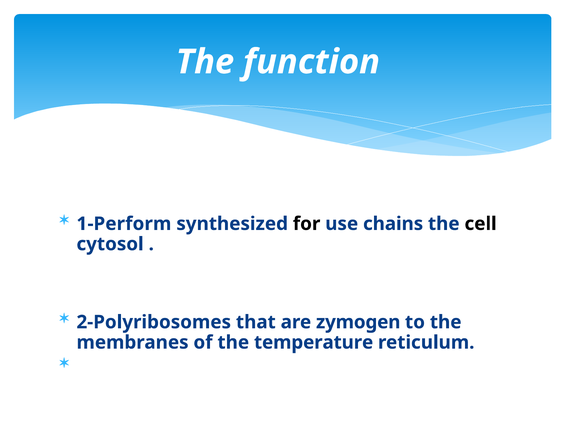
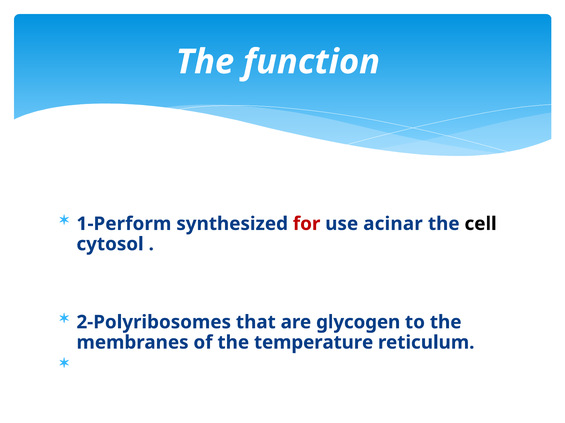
for colour: black -> red
chains: chains -> acinar
zymogen: zymogen -> glycogen
